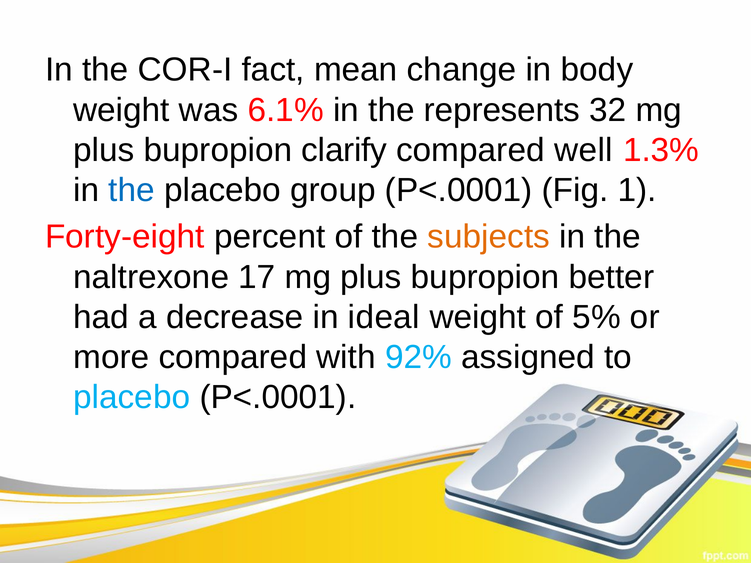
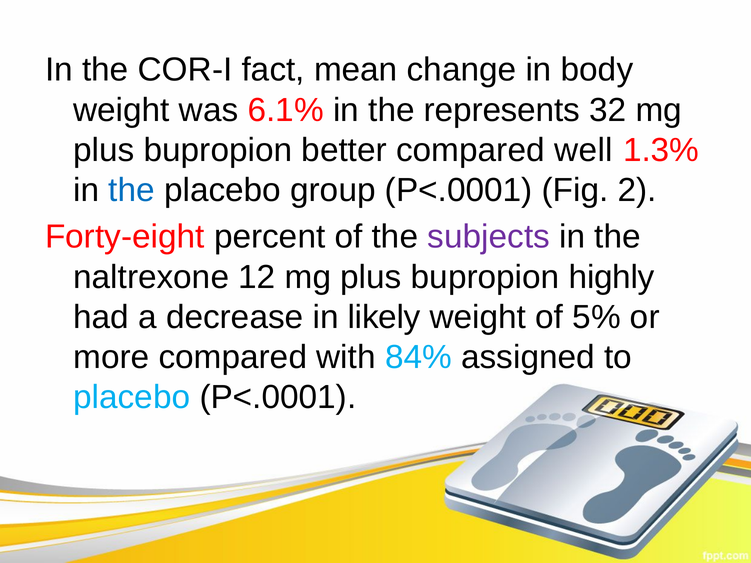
clarify: clarify -> better
1: 1 -> 2
subjects colour: orange -> purple
17: 17 -> 12
better: better -> highly
ideal: ideal -> likely
92%: 92% -> 84%
